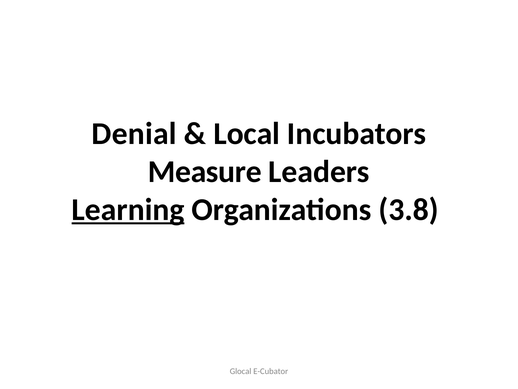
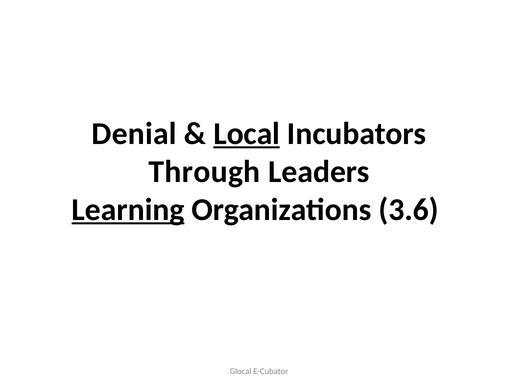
Local underline: none -> present
Measure: Measure -> Through
3.8: 3.8 -> 3.6
